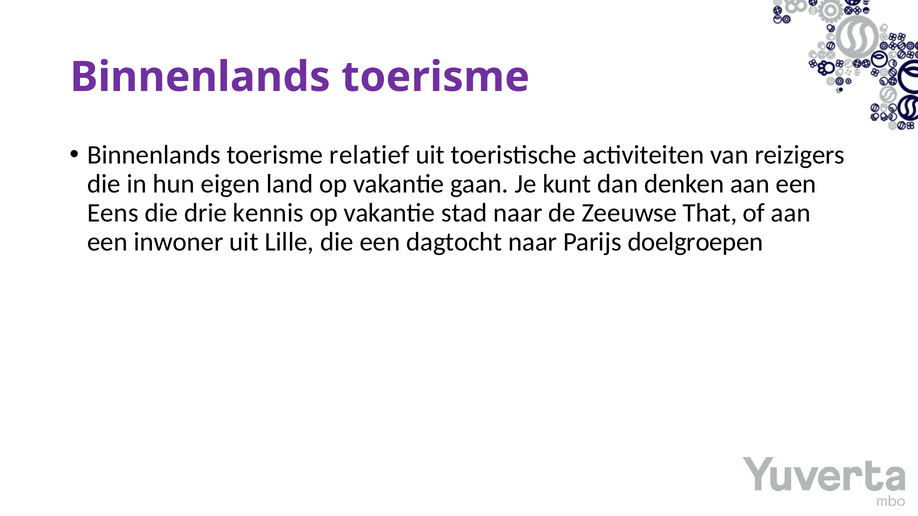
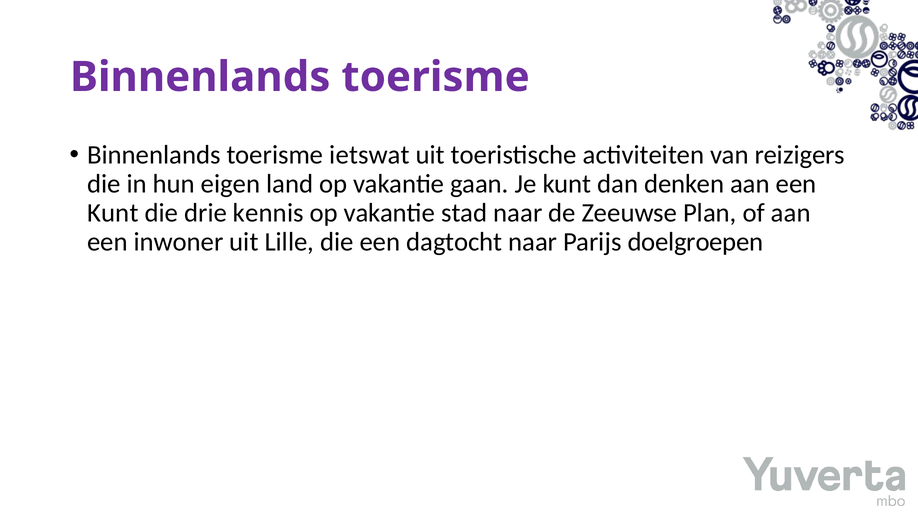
relatief: relatief -> ietswat
Eens at (113, 213): Eens -> Kunt
That: That -> Plan
